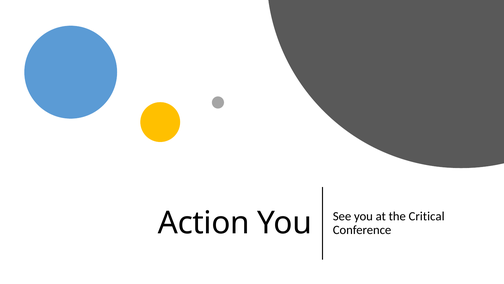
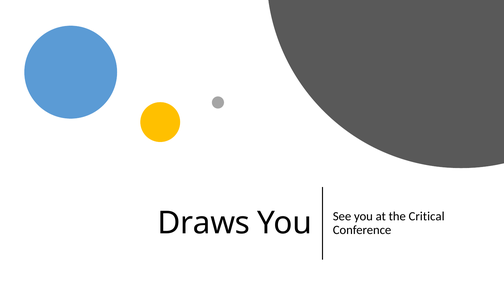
Action: Action -> Draws
